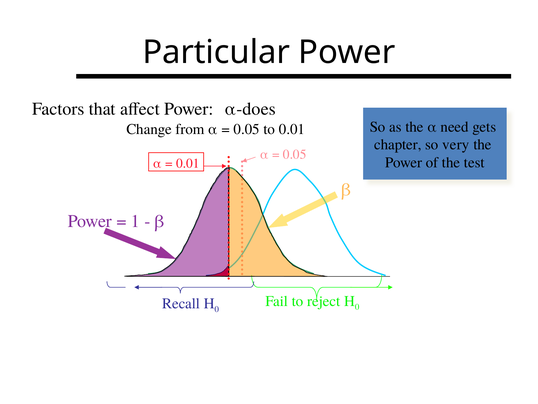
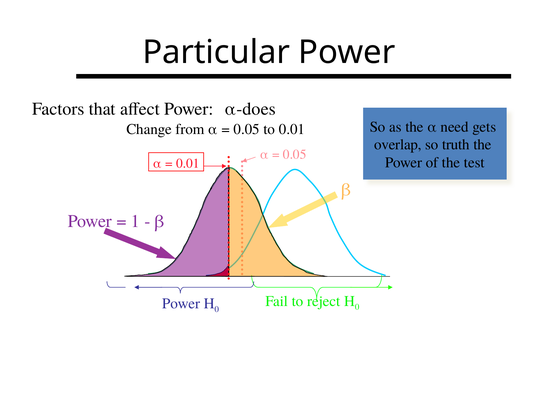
chapter: chapter -> overlap
very: very -> truth
Recall at (181, 303): Recall -> Power
